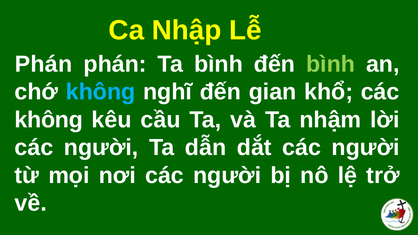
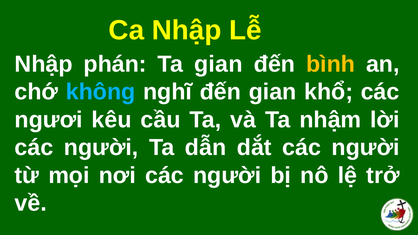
Phán at (43, 64): Phán -> Nhập
Ta bình: bình -> gian
bình at (331, 64) colour: light green -> yellow
không at (49, 120): không -> ngươi
